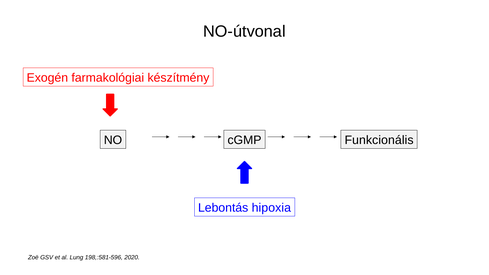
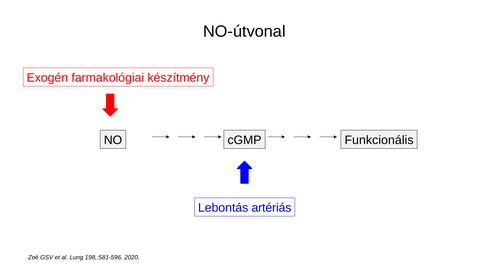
hipoxia: hipoxia -> artériás
